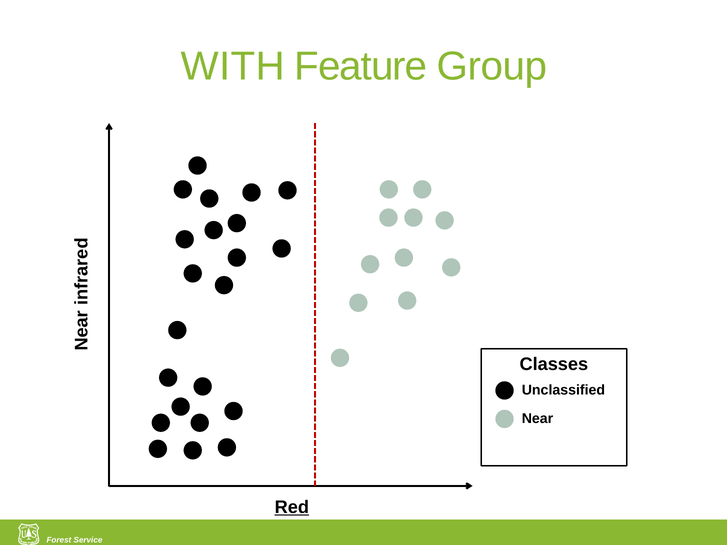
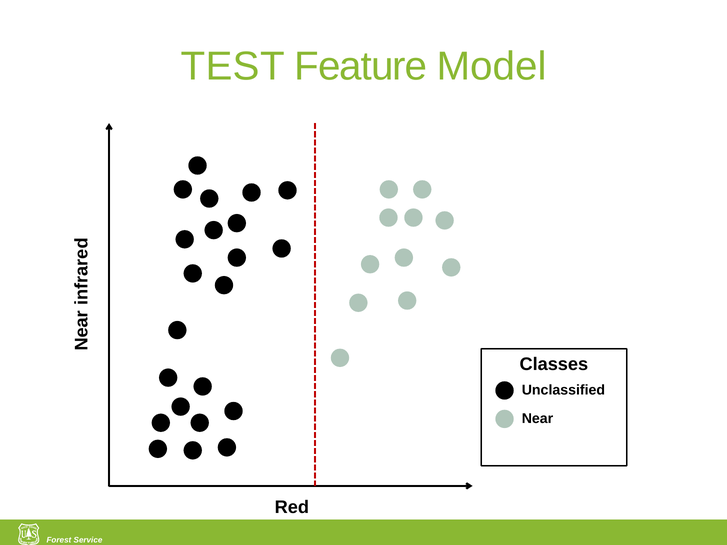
WITH: WITH -> TEST
Group: Group -> Model
Red underline: present -> none
